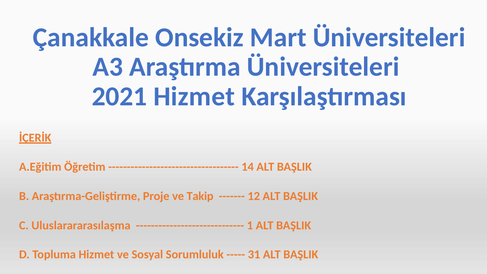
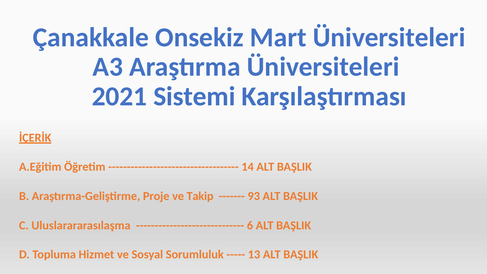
2021 Hizmet: Hizmet -> Sistemi
12: 12 -> 93
1: 1 -> 6
31: 31 -> 13
